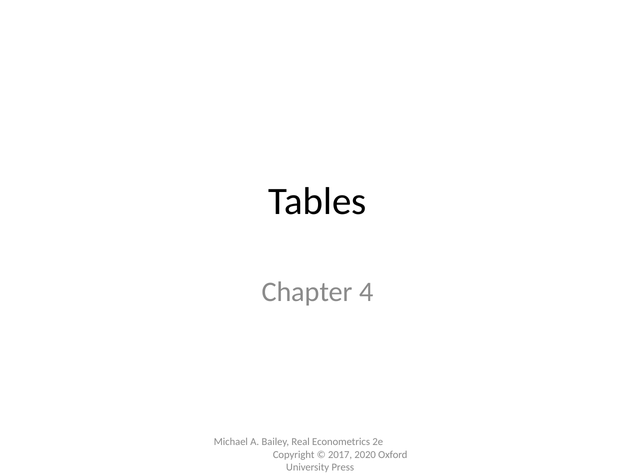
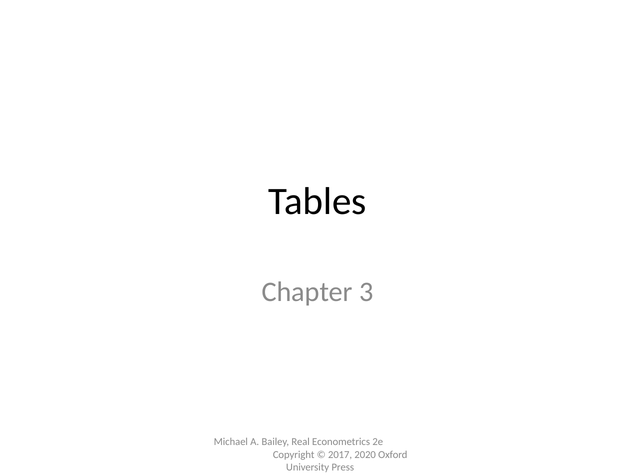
4: 4 -> 3
